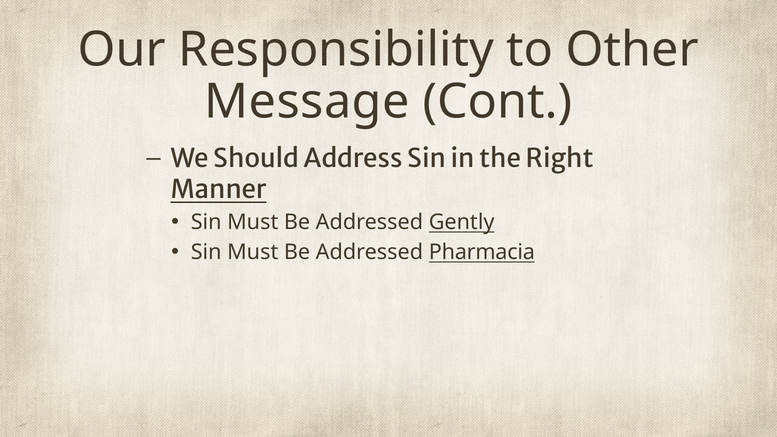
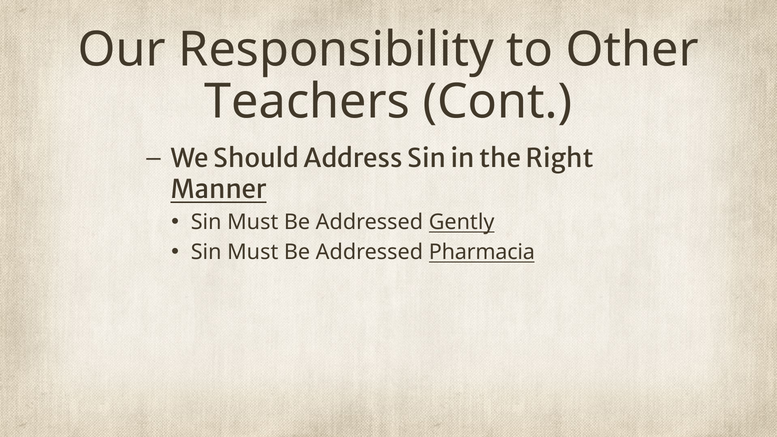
Message: Message -> Teachers
